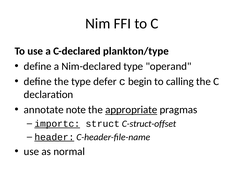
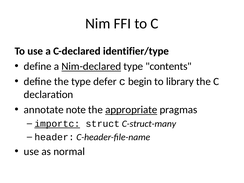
plankton/type: plankton/type -> identifier/type
Nim-declared underline: none -> present
operand: operand -> contents
calling: calling -> library
C-struct-offset: C-struct-offset -> C-struct-many
header underline: present -> none
